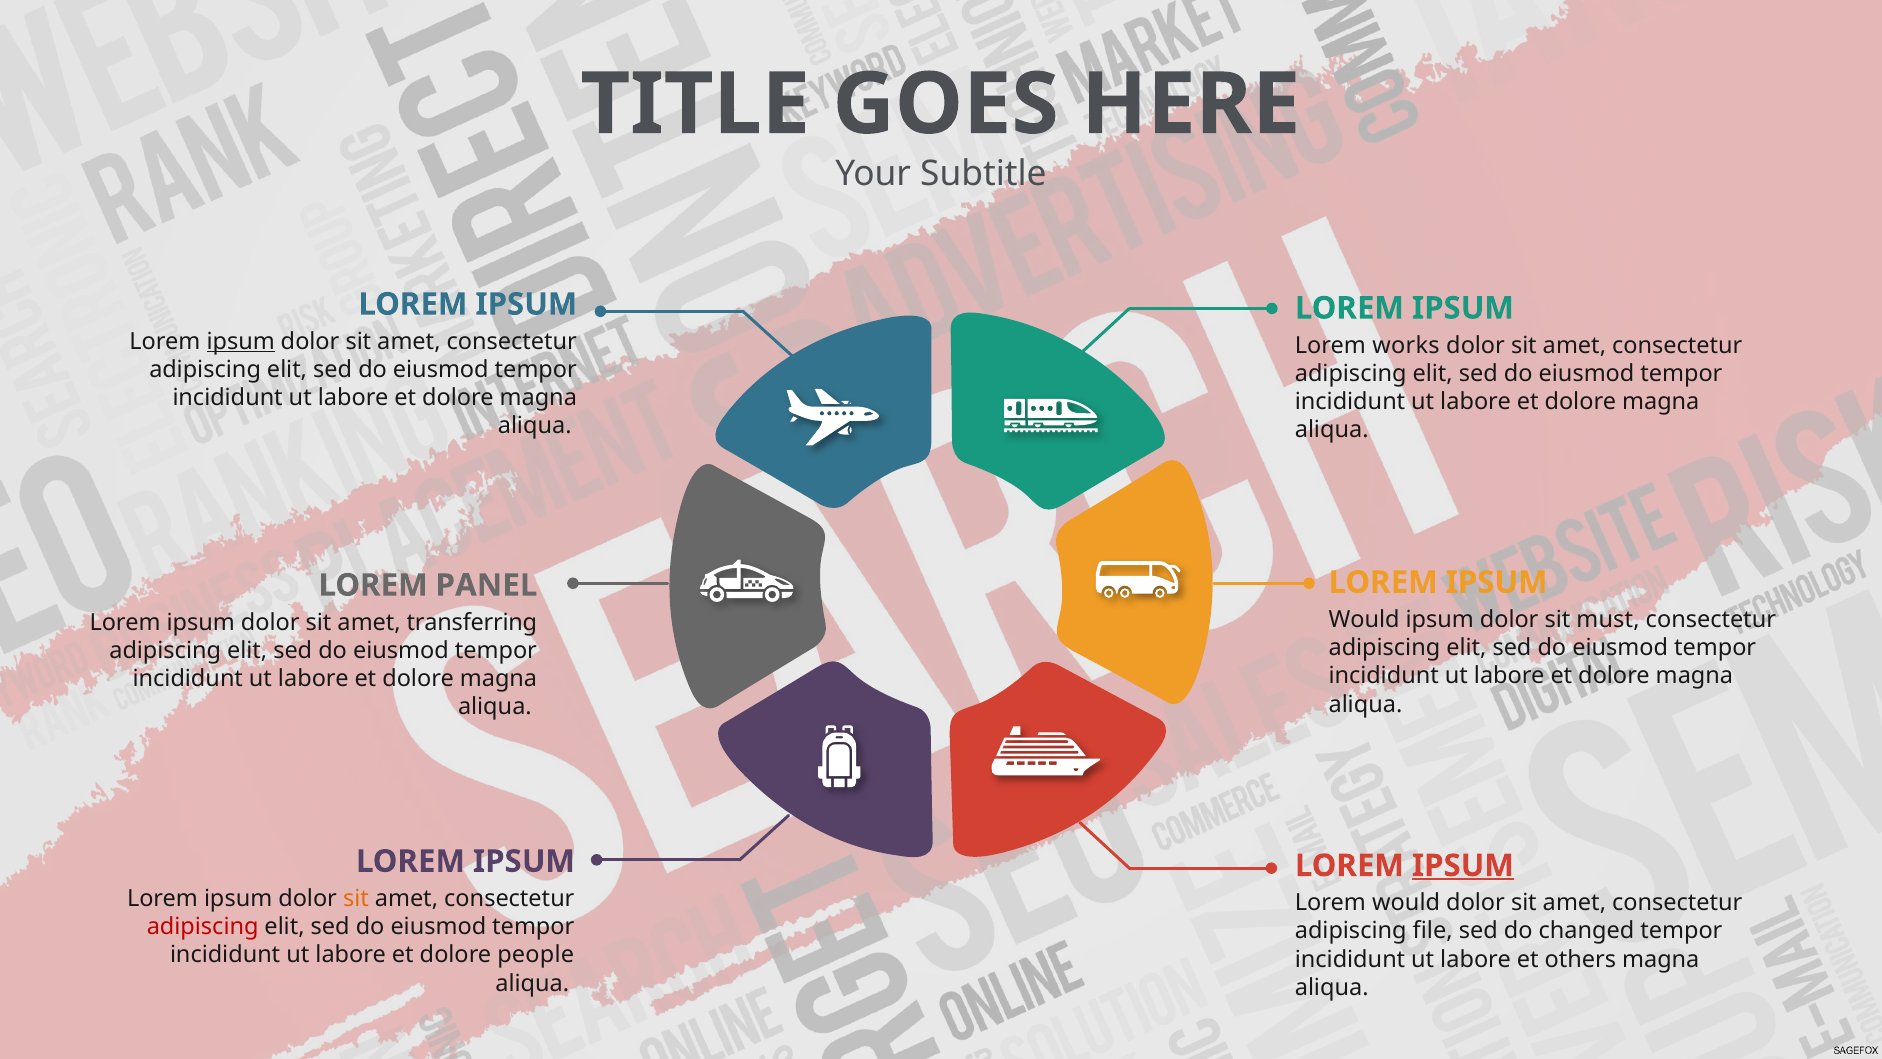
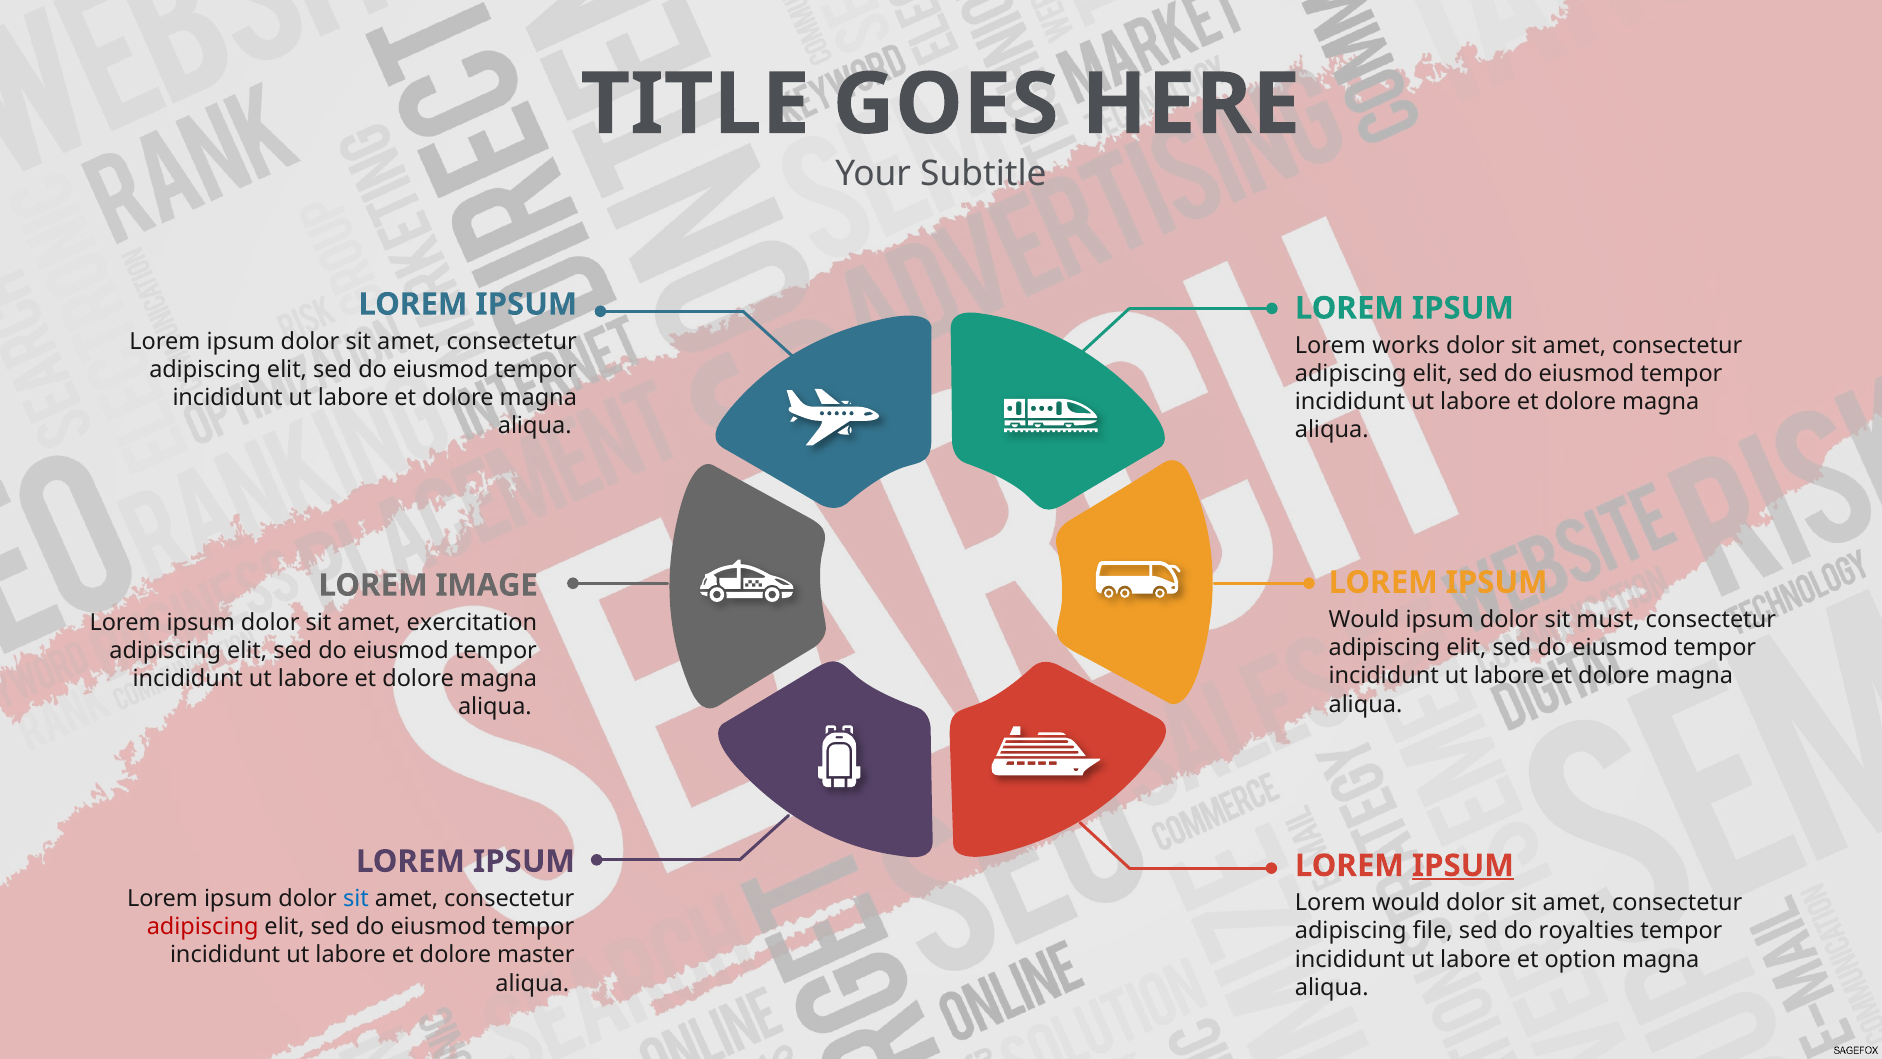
ipsum at (241, 341) underline: present -> none
PANEL: PANEL -> IMAGE
transferring: transferring -> exercitation
sit at (356, 898) colour: orange -> blue
changed: changed -> royalties
people: people -> master
others: others -> option
